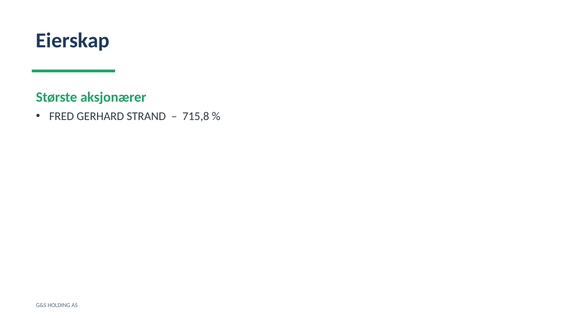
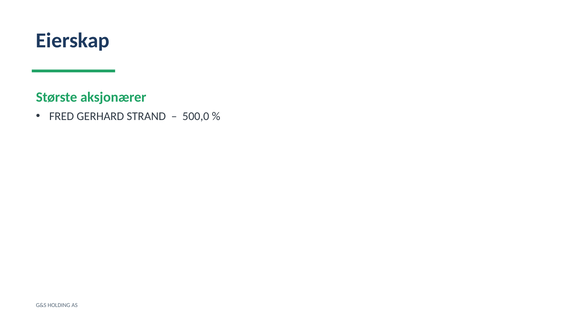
715,8: 715,8 -> 500,0
